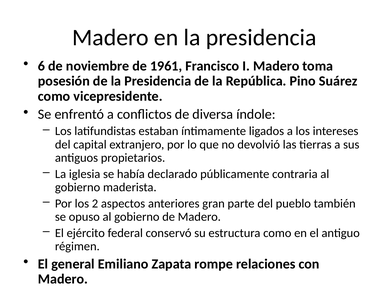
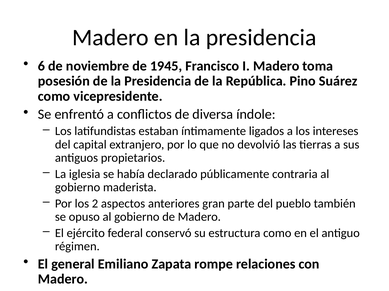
1961: 1961 -> 1945
